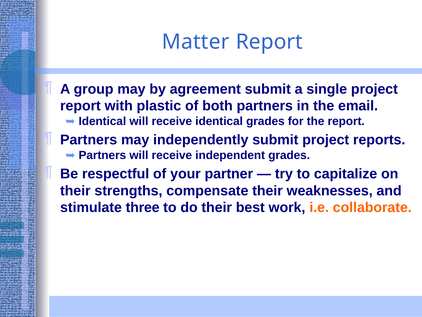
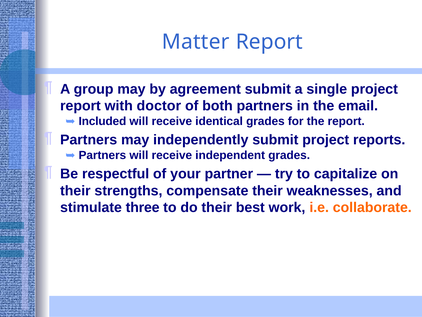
plastic: plastic -> doctor
Identical at (102, 121): Identical -> Included
